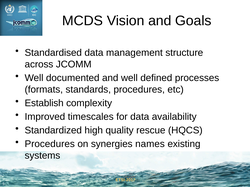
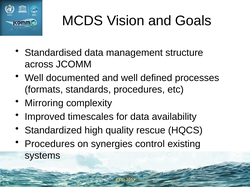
Establish: Establish -> Mirroring
names: names -> control
